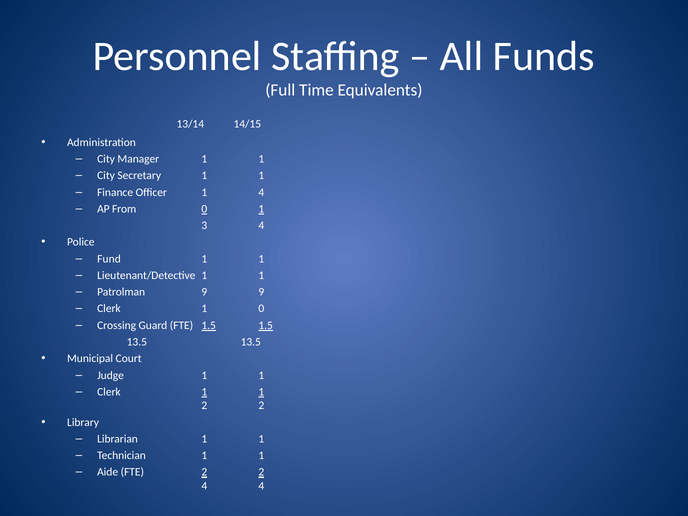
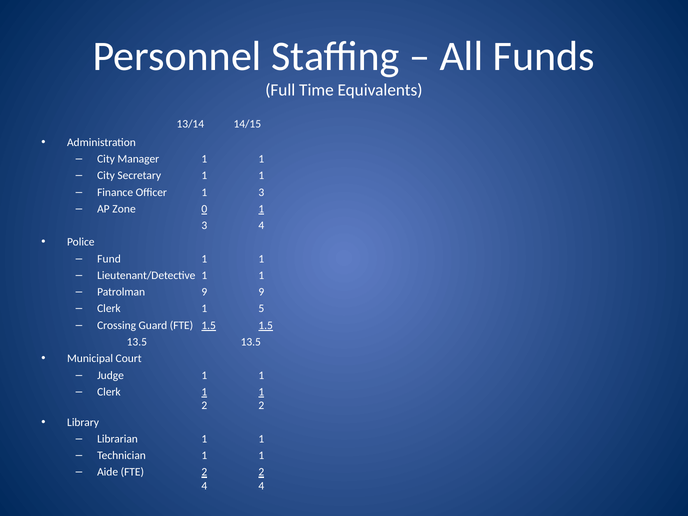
Officer 1 4: 4 -> 3
From: From -> Zone
1 0: 0 -> 5
